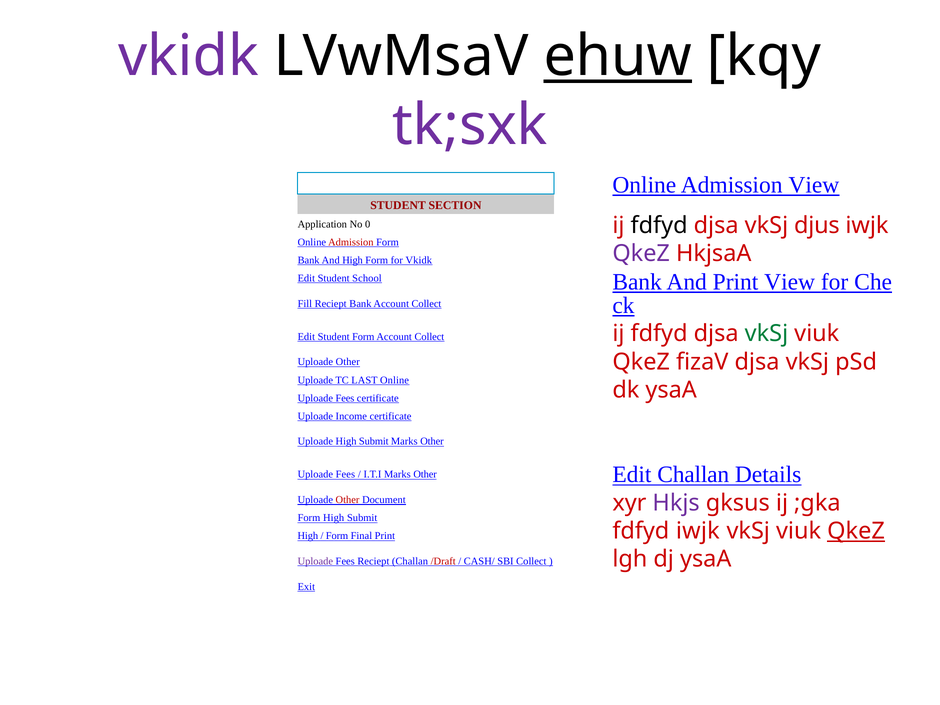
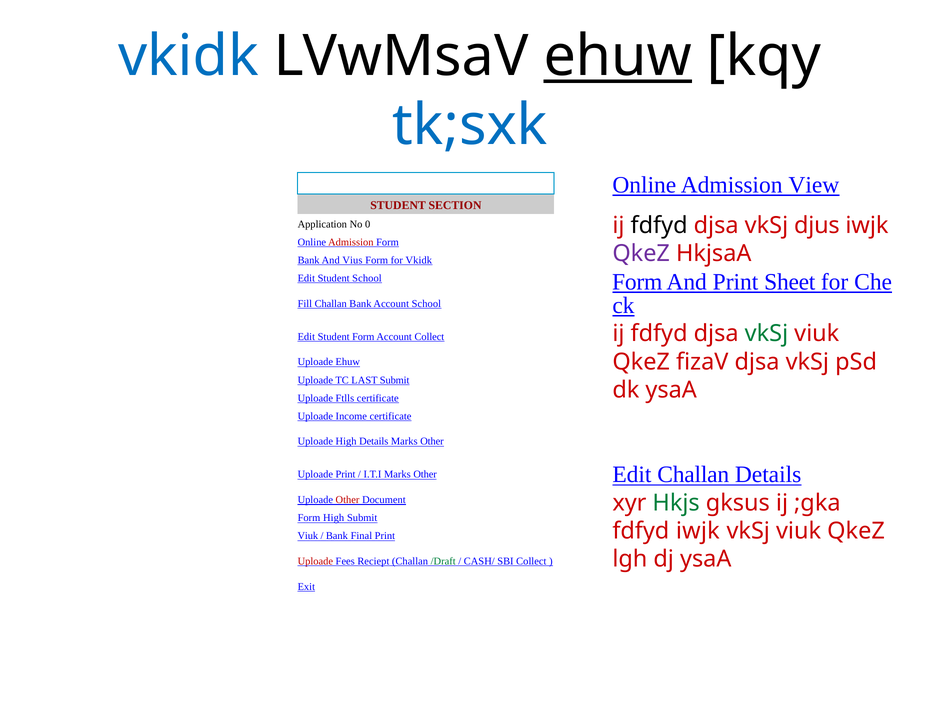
vkidk at (188, 57) colour: purple -> blue
tk;sxk colour: purple -> blue
And High: High -> Vius
Bank at (637, 282): Bank -> Form
Print View: View -> Sheet
Fill Reciept: Reciept -> Challan
Bank Account Collect: Collect -> School
Other at (348, 362): Other -> Ehuw
LAST Online: Online -> Submit
Fees at (345, 398): Fees -> Ftlls
Uploade High Submit: Submit -> Details
Fees at (345, 474): Fees -> Print
Hkjs colour: purple -> green
QkeZ at (856, 531) underline: present -> none
High at (308, 536): High -> Viuk
Form at (337, 536): Form -> Bank
Uploade at (315, 561) colour: purple -> red
/Draft colour: red -> green
